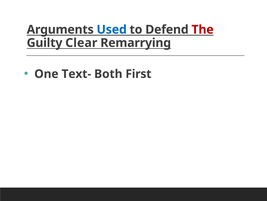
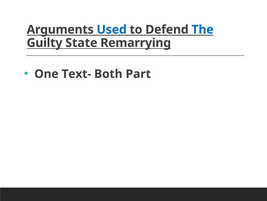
The colour: red -> blue
Clear: Clear -> State
First: First -> Part
